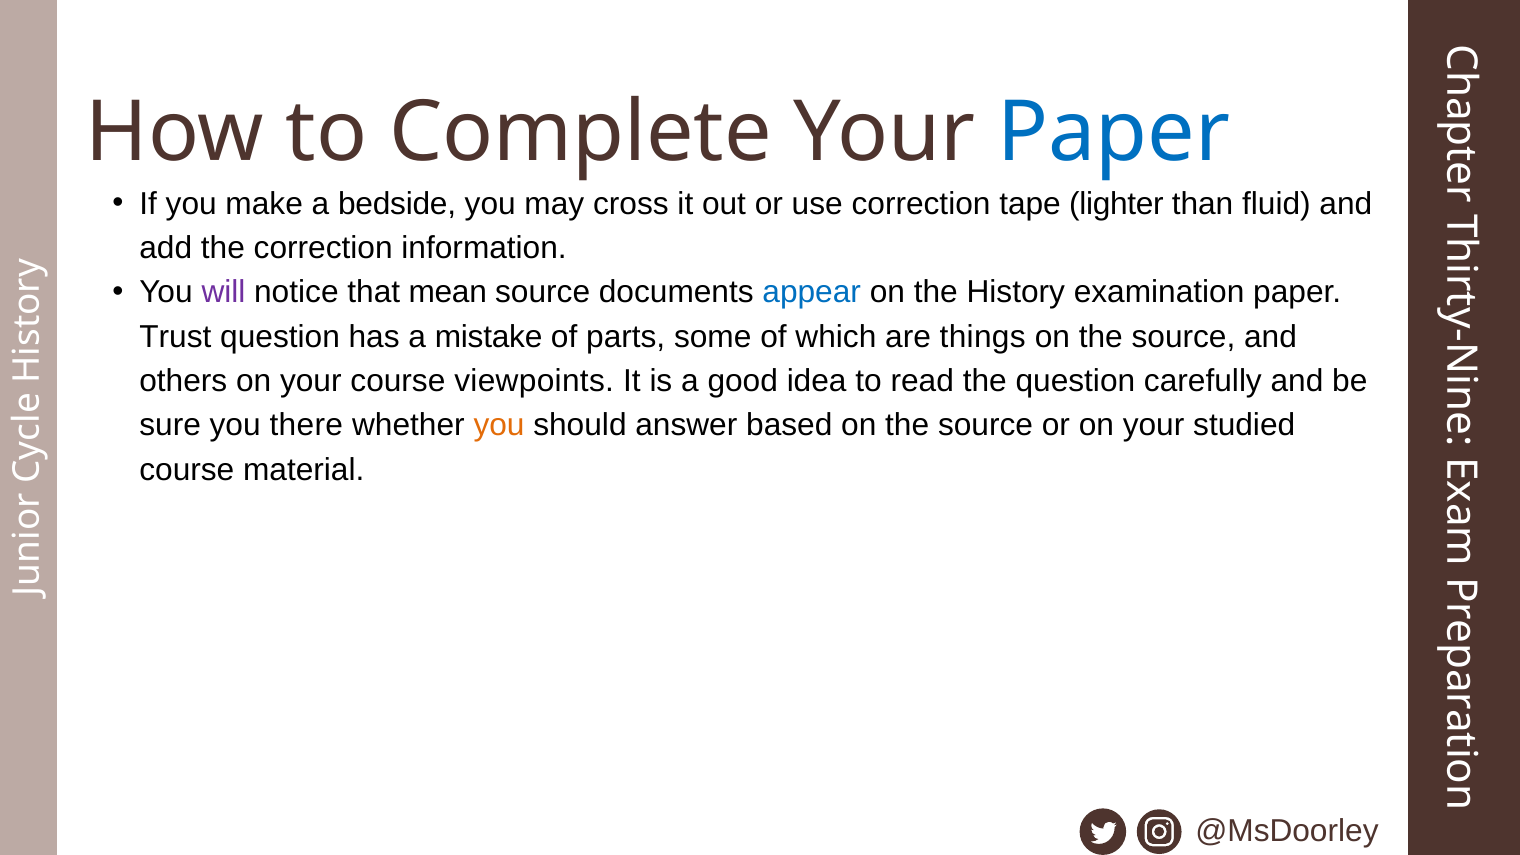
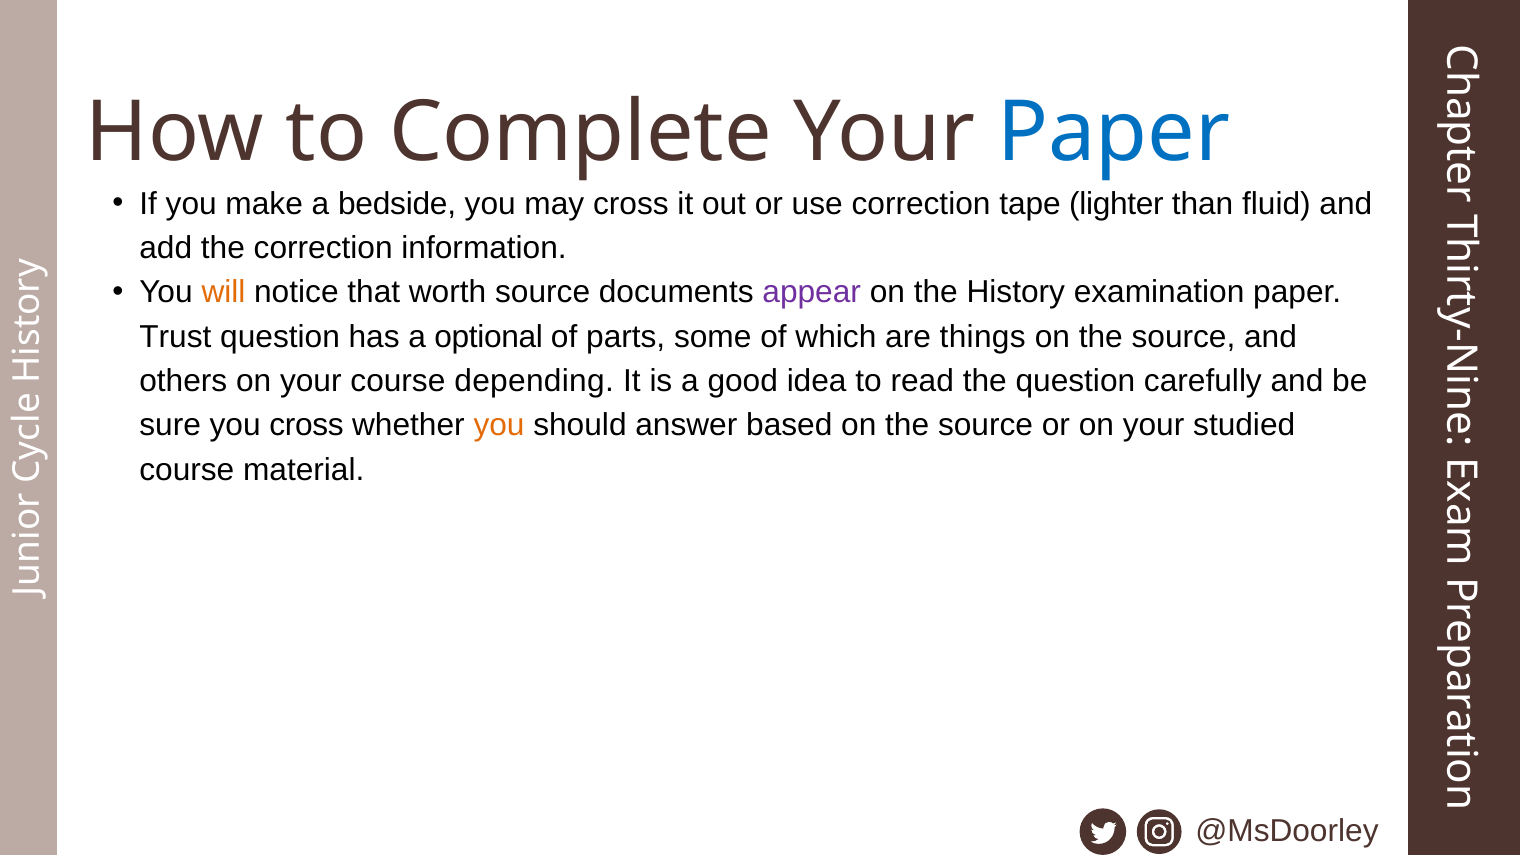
will colour: purple -> orange
mean: mean -> worth
appear colour: blue -> purple
mistake: mistake -> optional
viewpoints: viewpoints -> depending
you there: there -> cross
